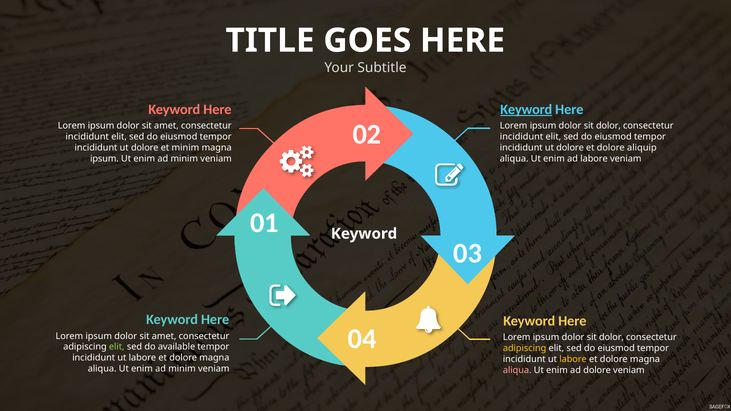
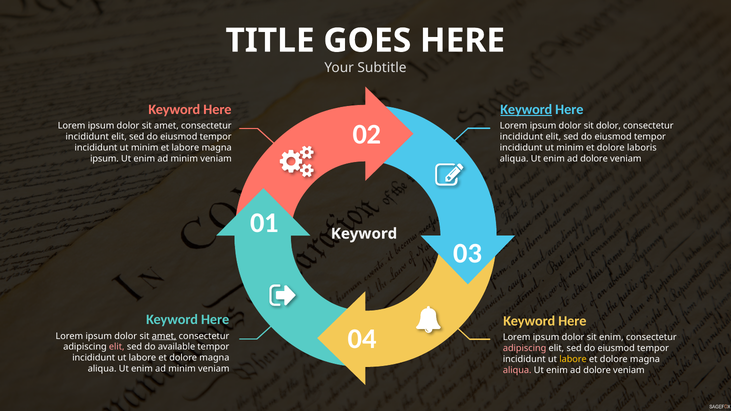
dolore at (145, 148): dolore -> minim
et minim: minim -> labore
dolore at (570, 148): dolore -> minim
aliquip: aliquip -> laboris
labore at (594, 159): labore -> dolore
amet at (164, 336) underline: none -> present
dolor at (611, 338): dolor -> enim
elit at (117, 347) colour: light green -> pink
adipiscing at (525, 349) colour: yellow -> pink
